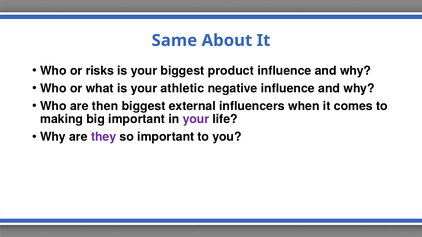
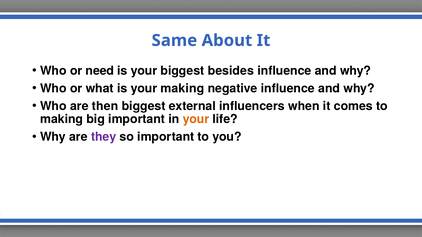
risks: risks -> need
product: product -> besides
your athletic: athletic -> making
your at (196, 119) colour: purple -> orange
